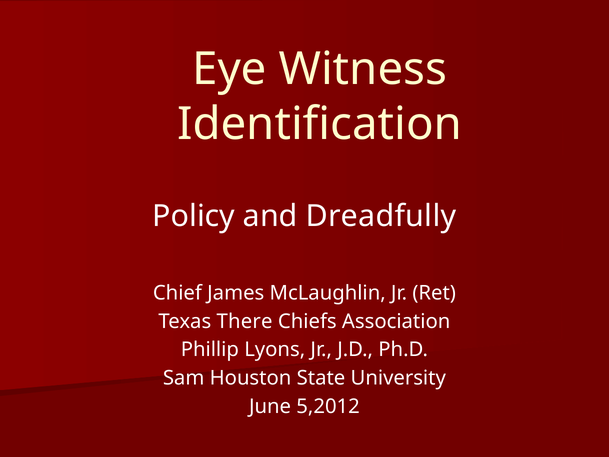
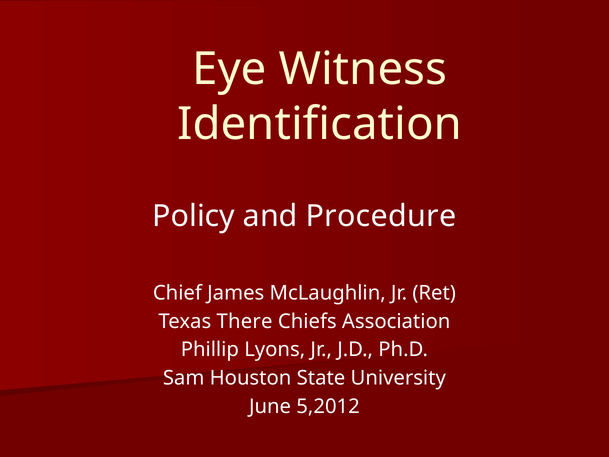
Dreadfully: Dreadfully -> Procedure
